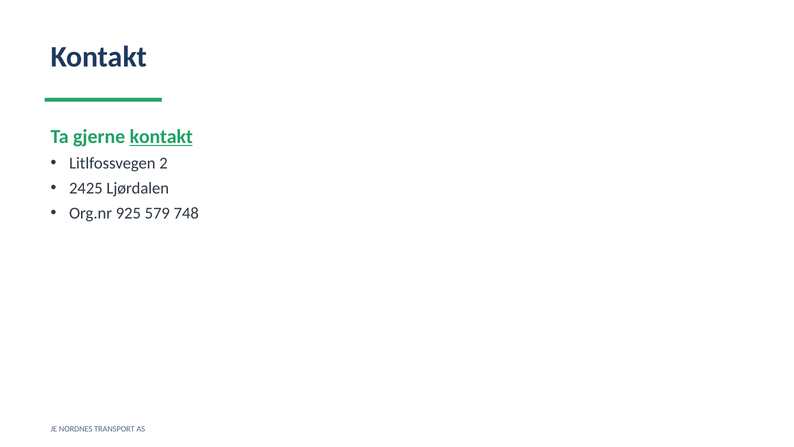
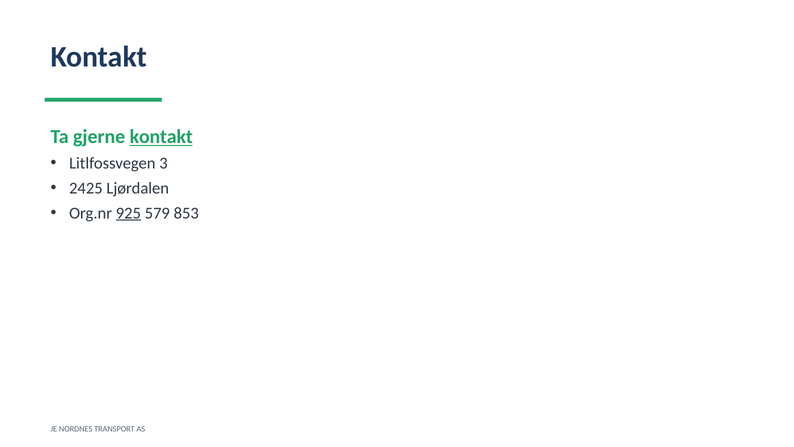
2: 2 -> 3
925 underline: none -> present
748: 748 -> 853
